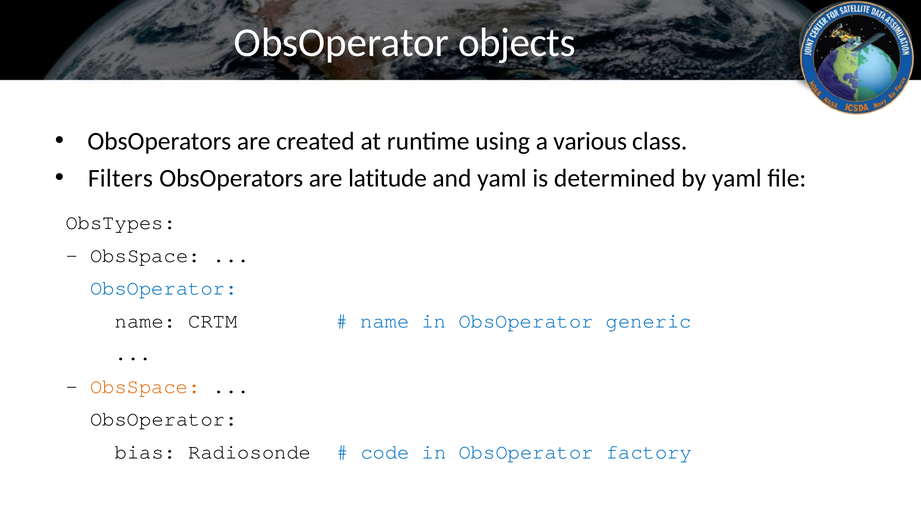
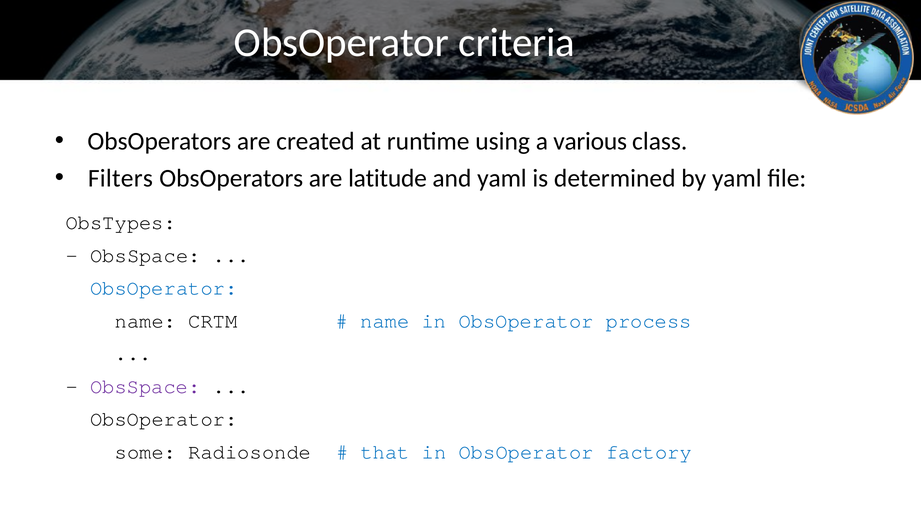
objects: objects -> criteria
generic: generic -> process
ObsSpace at (145, 386) colour: orange -> purple
bias: bias -> some
code: code -> that
